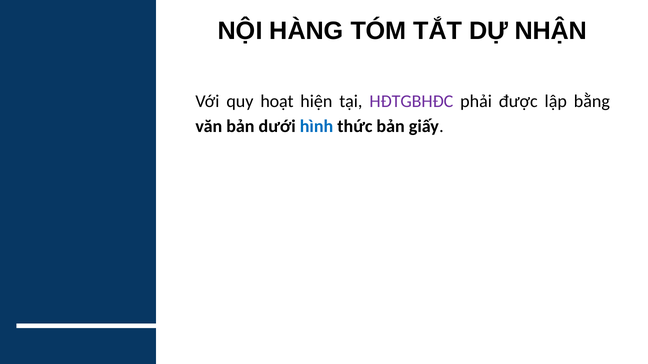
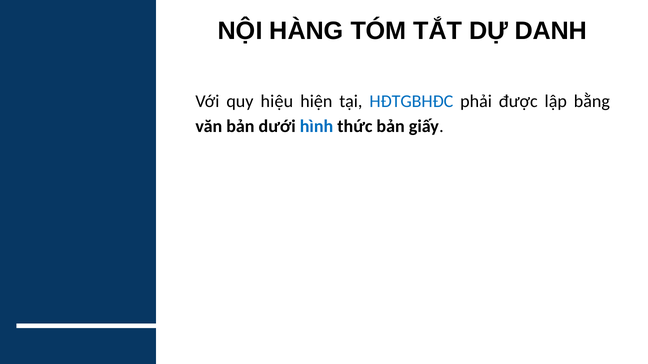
NHẬN: NHẬN -> DANH
hoạt: hoạt -> hiệu
HĐTGBHĐC colour: purple -> blue
